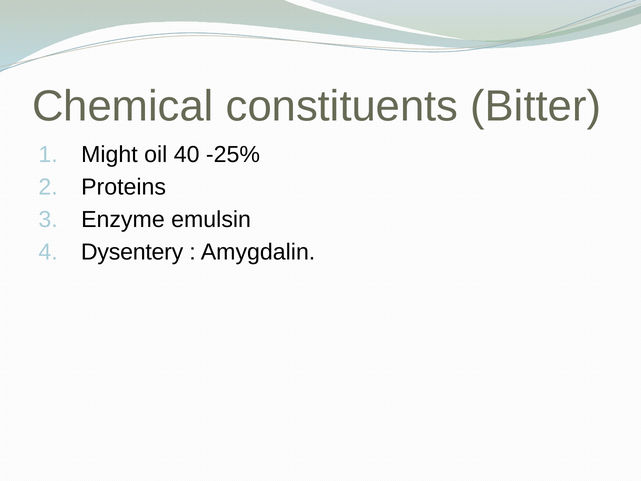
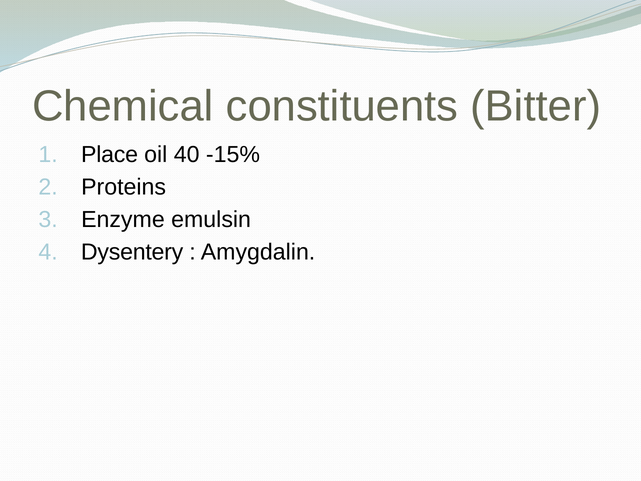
Might: Might -> Place
-25%: -25% -> -15%
